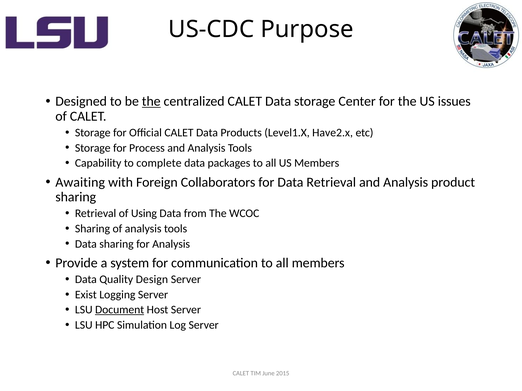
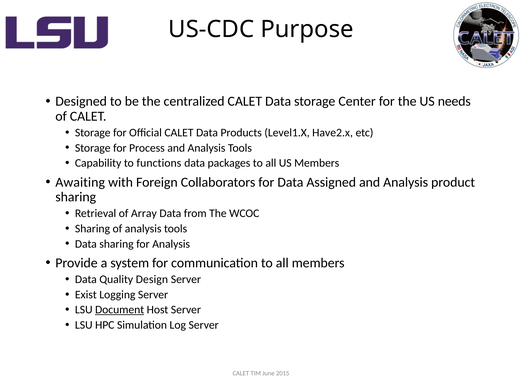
the at (151, 102) underline: present -> none
issues: issues -> needs
complete: complete -> functions
Data Retrieval: Retrieval -> Assigned
Using: Using -> Array
